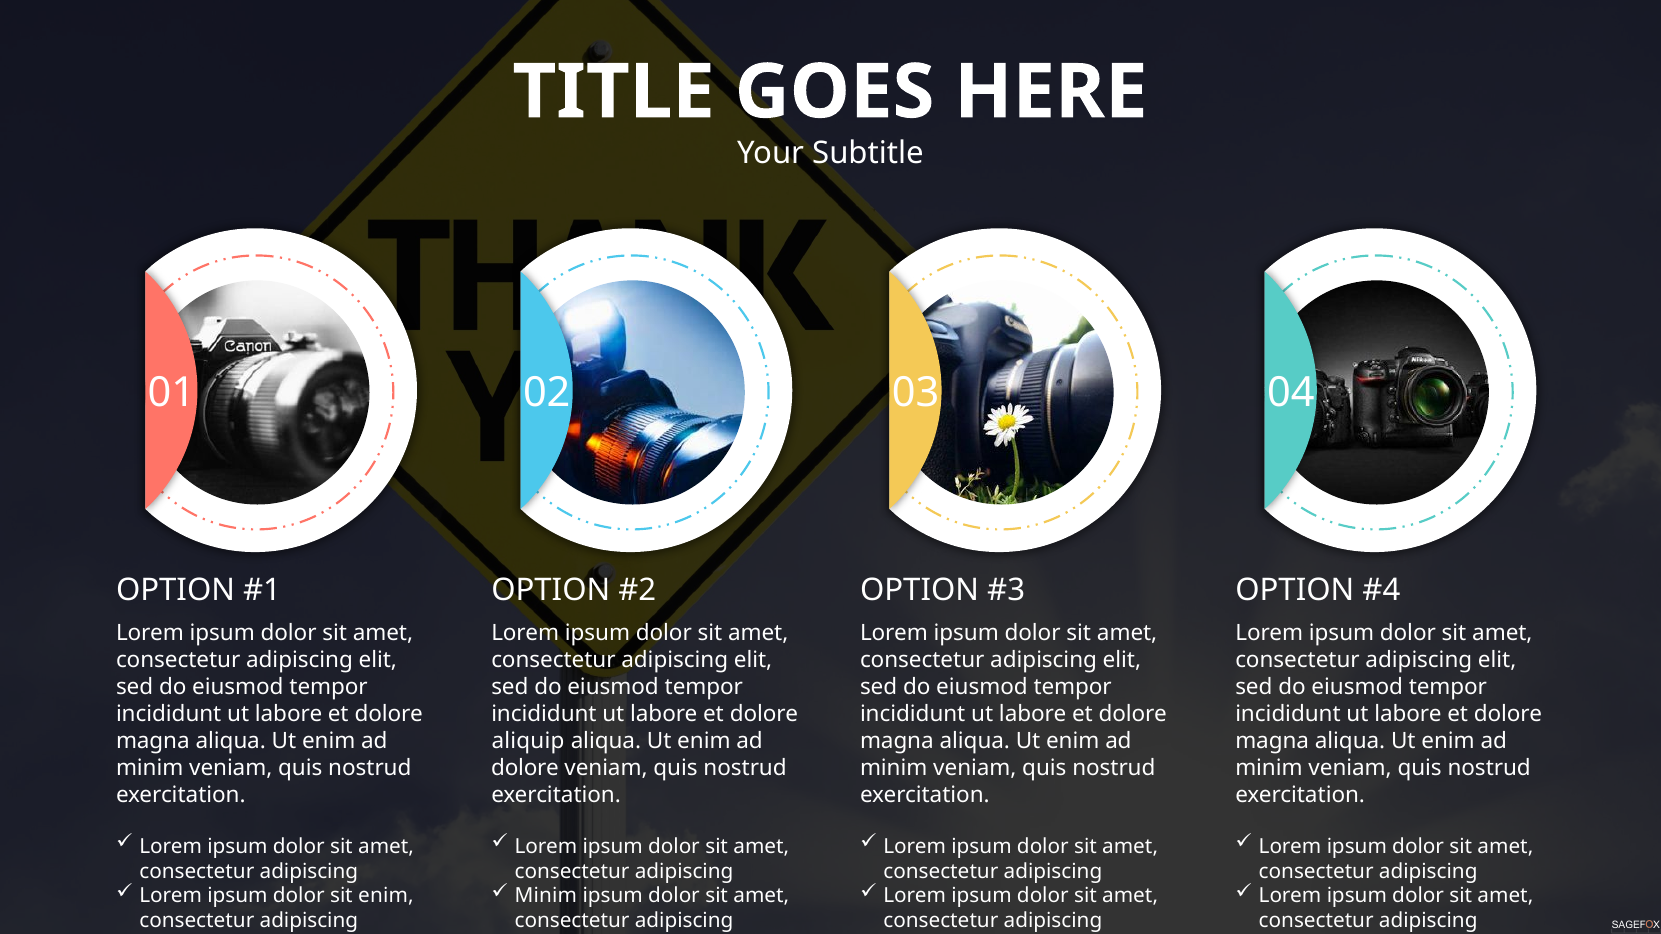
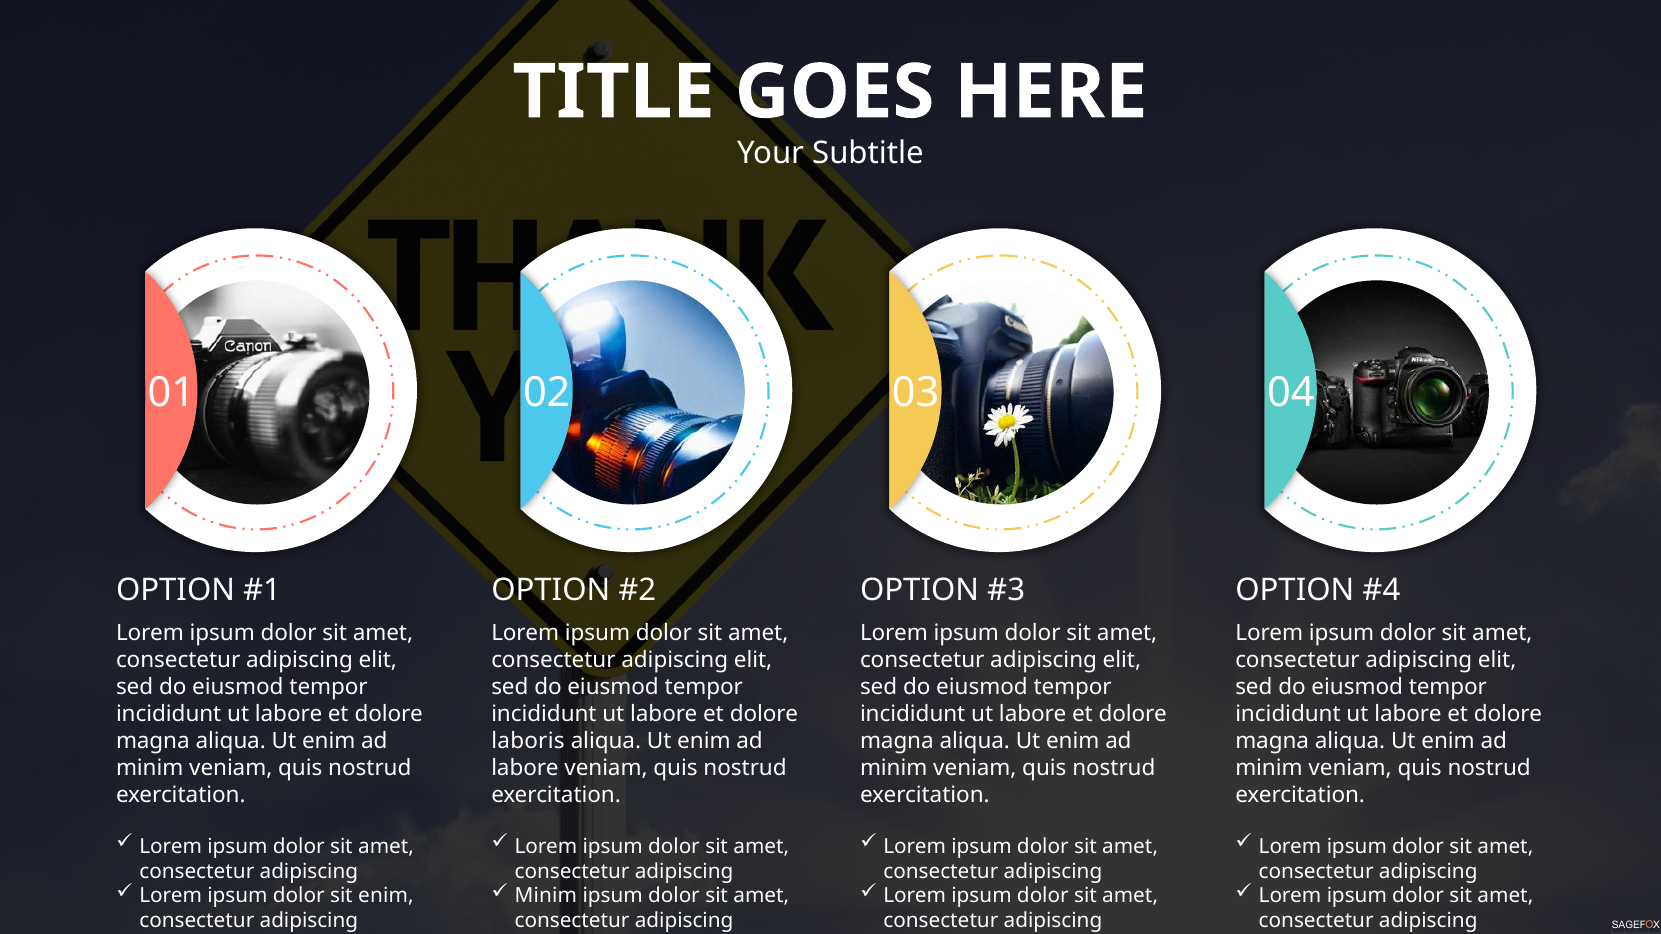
aliquip: aliquip -> laboris
dolore at (525, 769): dolore -> labore
